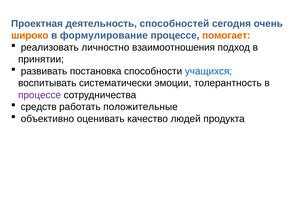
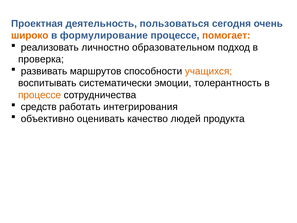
способностей: способностей -> пользоваться
взаимоотношения: взаимоотношения -> образовательном
принятии: принятии -> проверка
постановка: постановка -> маршрутов
учащихся colour: blue -> orange
процессе at (40, 95) colour: purple -> orange
положительные: положительные -> интегрирования
